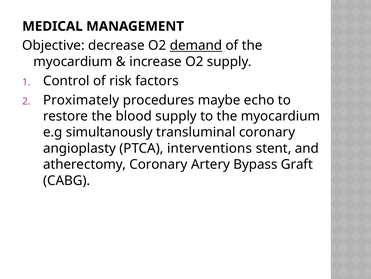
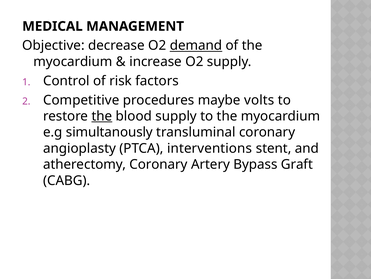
Proximately: Proximately -> Competitive
echo: echo -> volts
the at (102, 116) underline: none -> present
